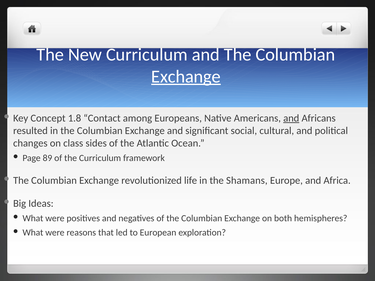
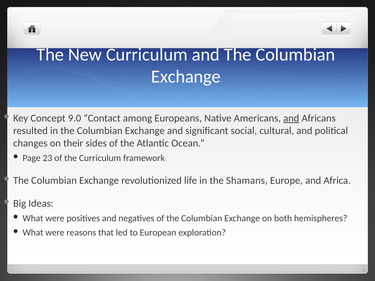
Exchange at (186, 77) underline: present -> none
1.8: 1.8 -> 9.0
class: class -> their
89: 89 -> 23
